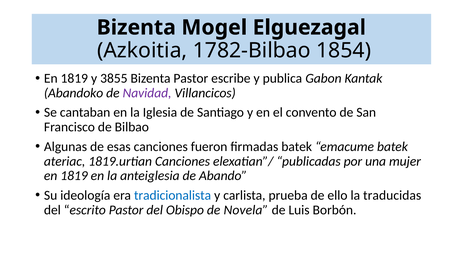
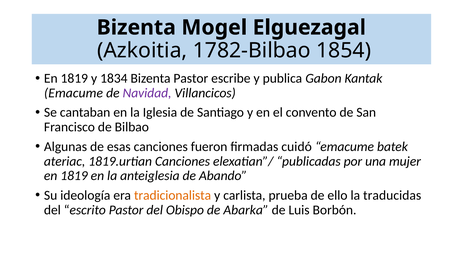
3855: 3855 -> 1834
Abandoko at (74, 93): Abandoko -> Emacume
firmadas batek: batek -> cuidó
tradicionalista colour: blue -> orange
Novela: Novela -> Abarka
